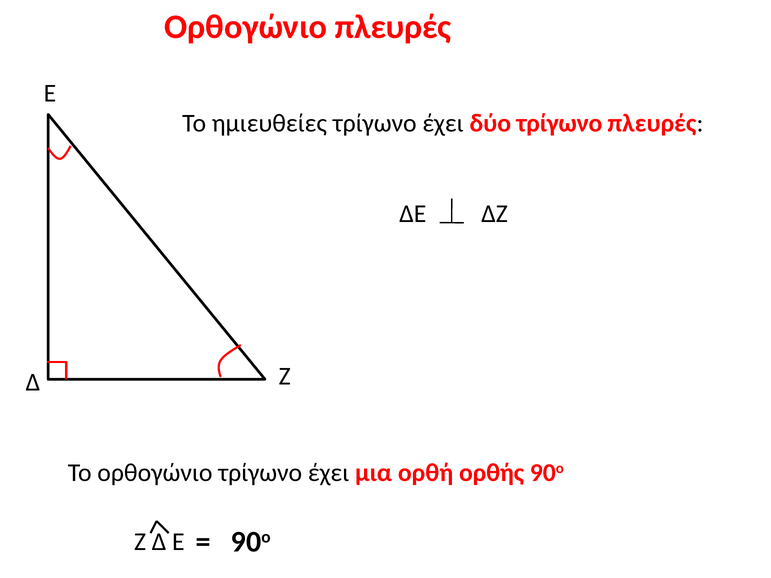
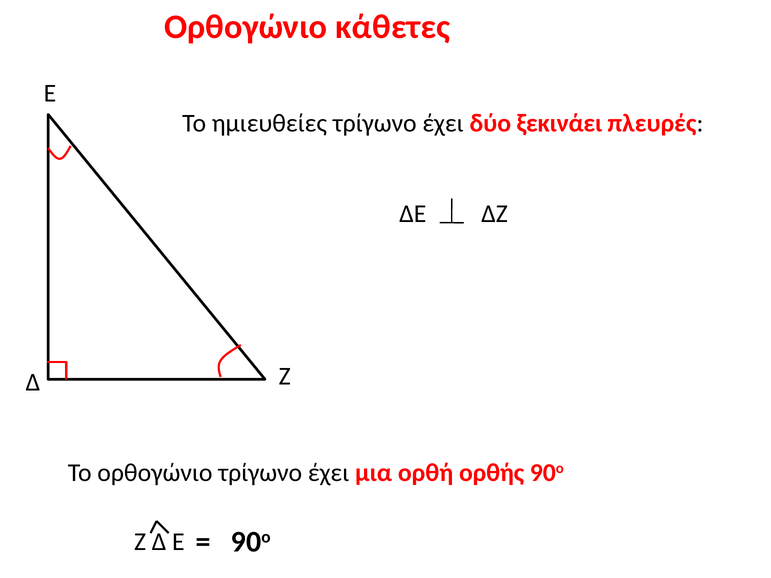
Ορθογώνιο πλευρές: πλευρές -> κάθετες
δύο τρίγωνο: τρίγωνο -> ξεκινάει
